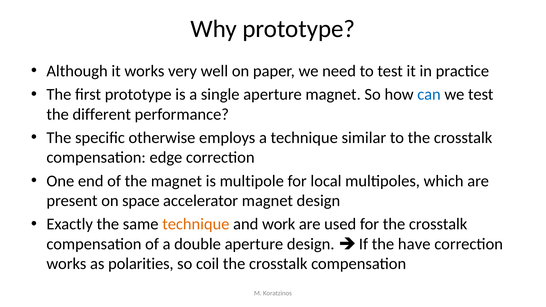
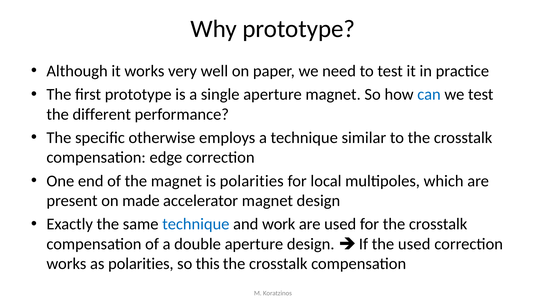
is multipole: multipole -> polarities
space: space -> made
technique at (196, 224) colour: orange -> blue
the have: have -> used
coil: coil -> this
